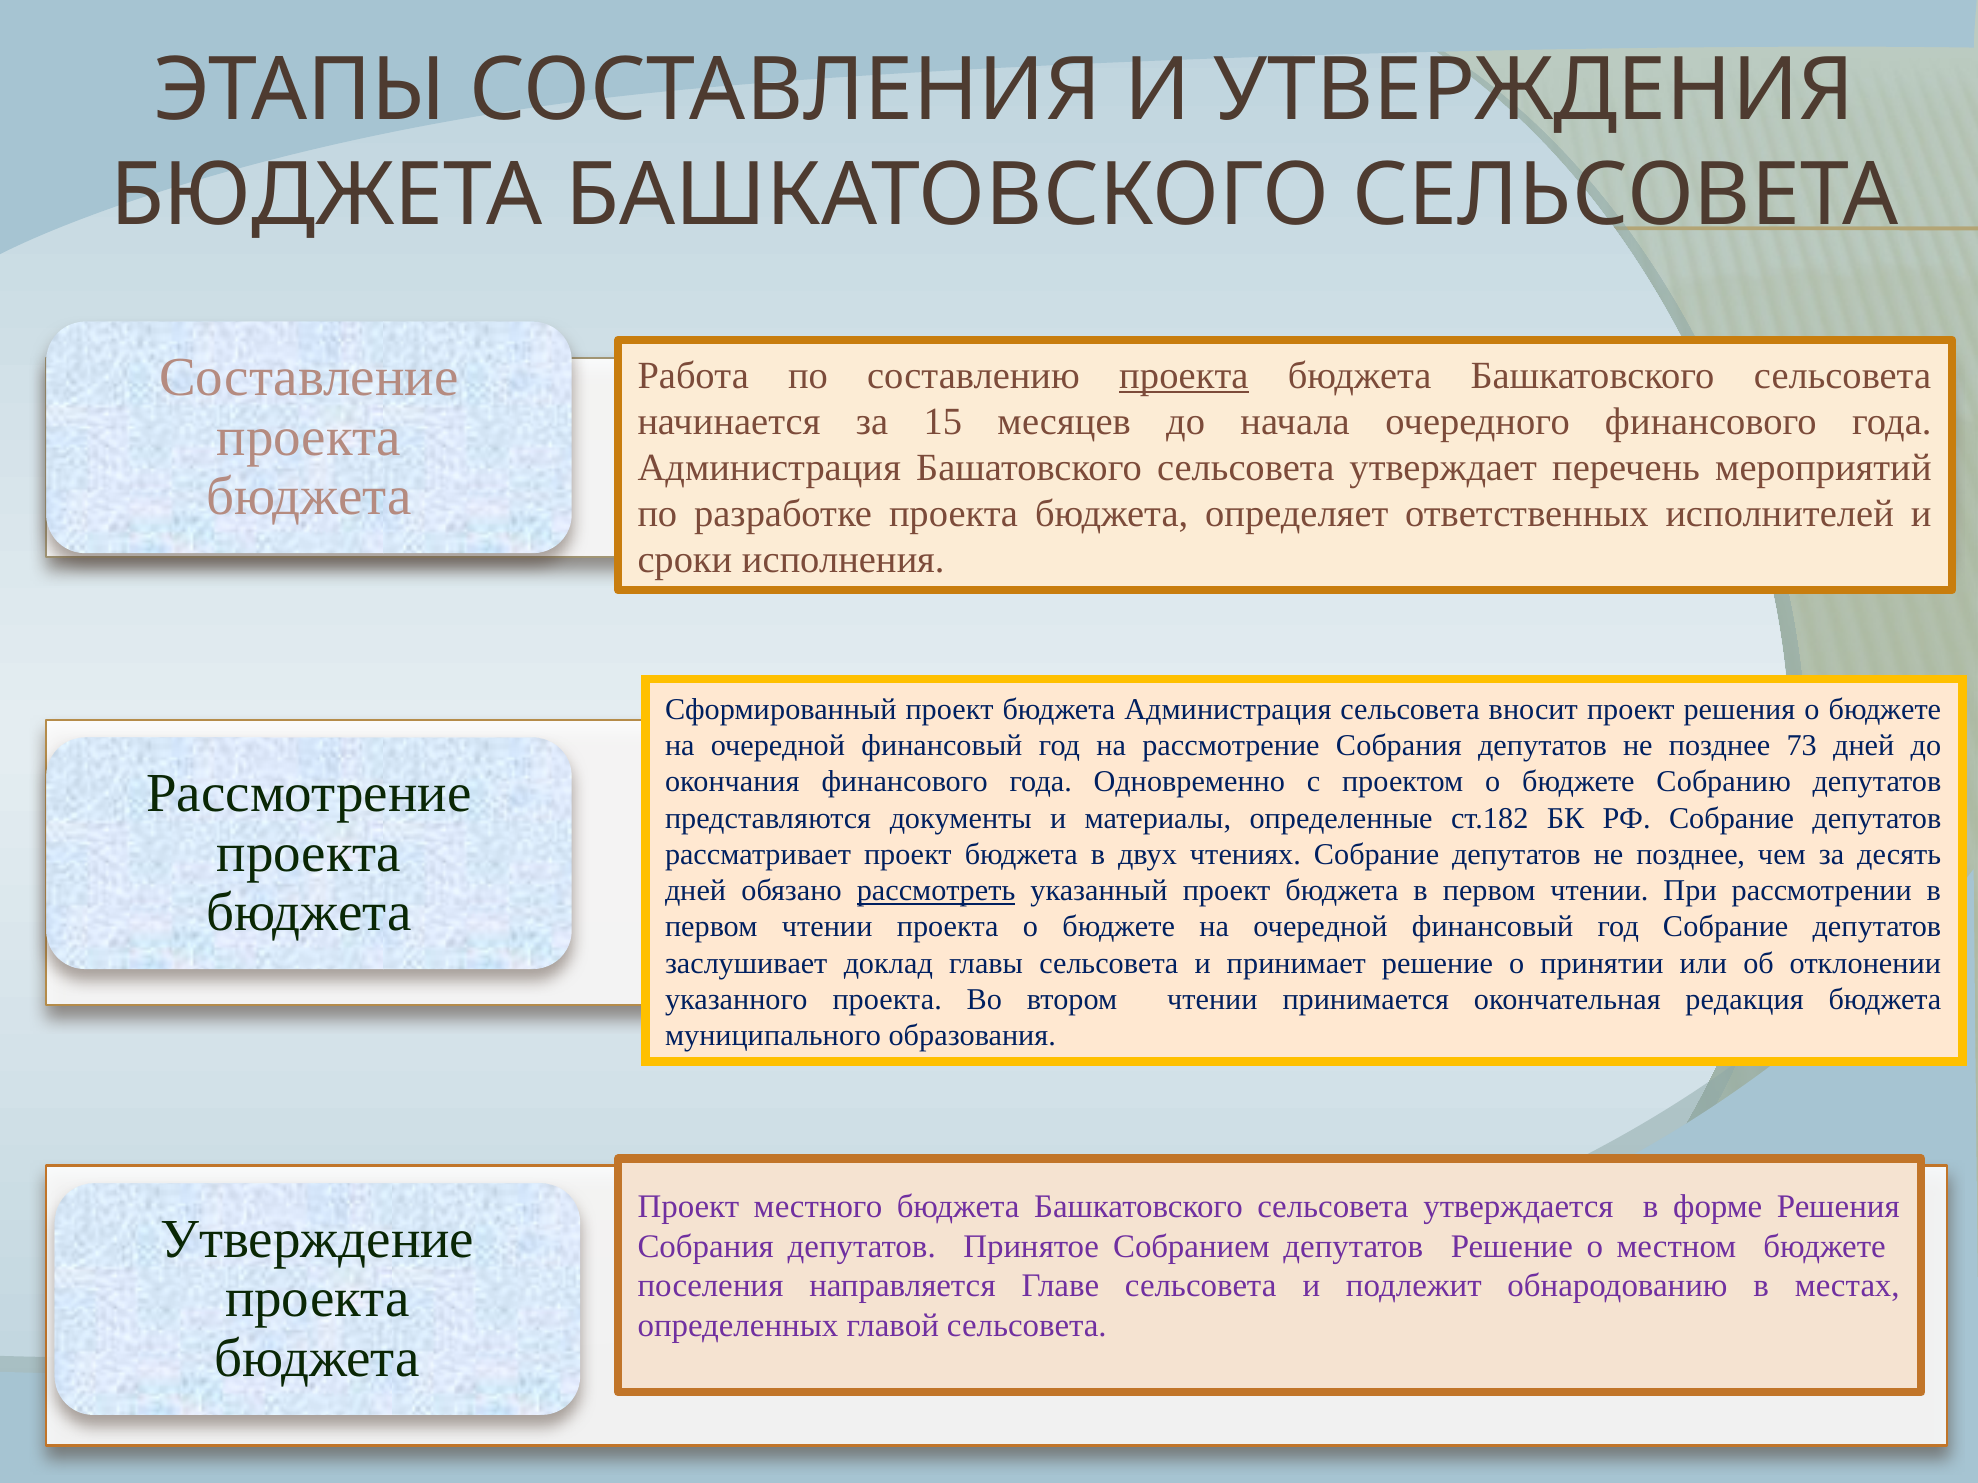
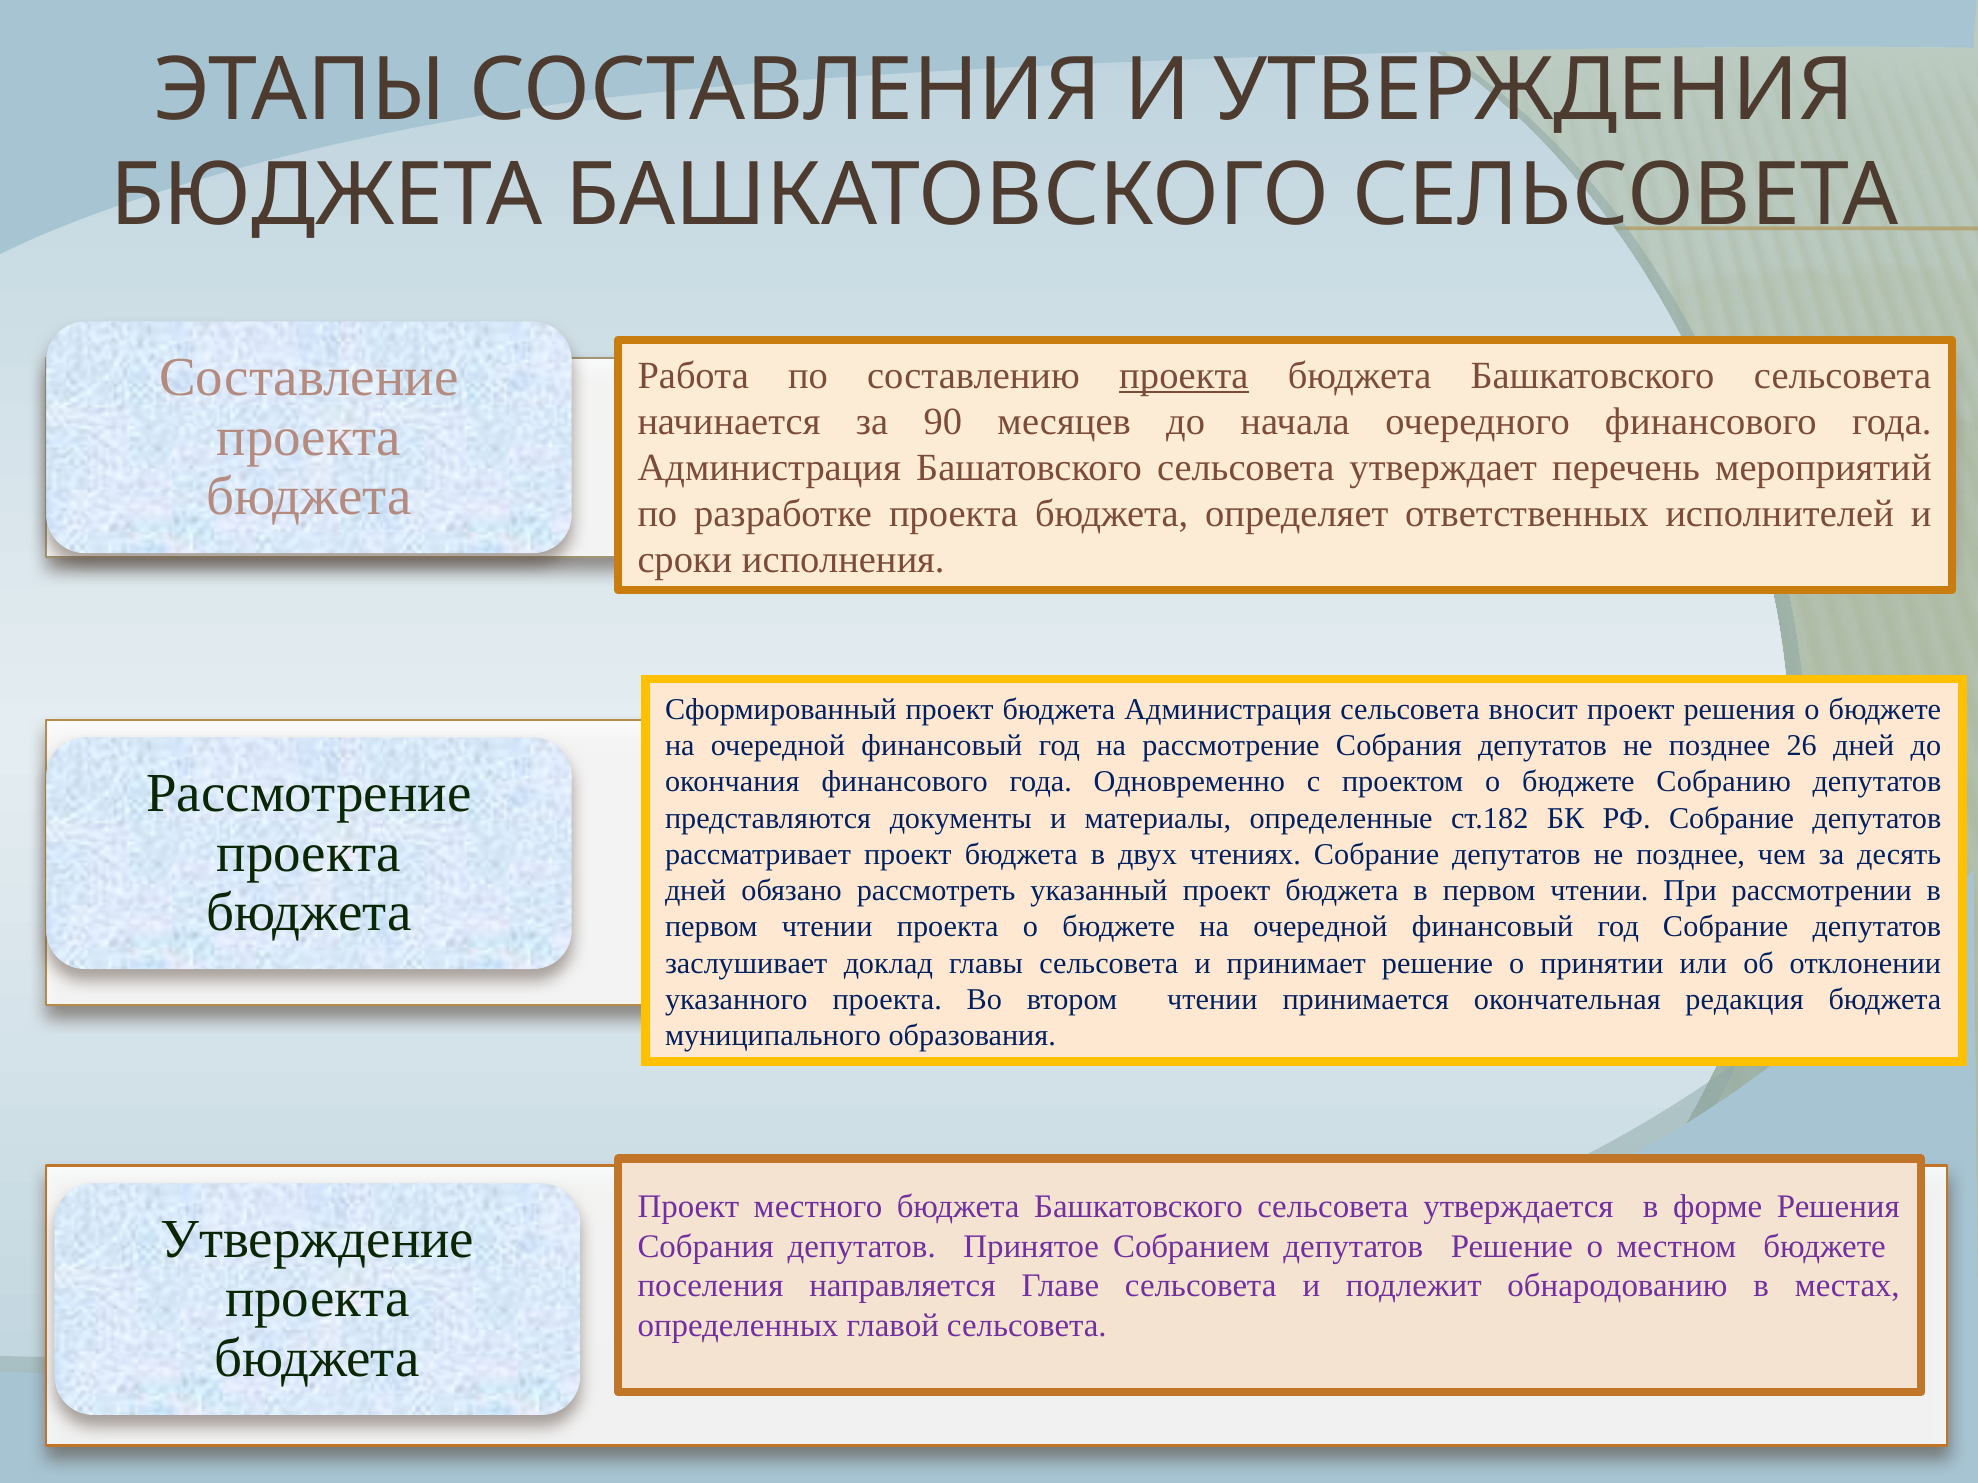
15: 15 -> 90
73: 73 -> 26
рассмотреть underline: present -> none
